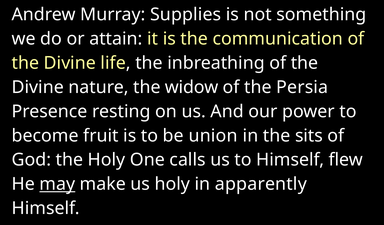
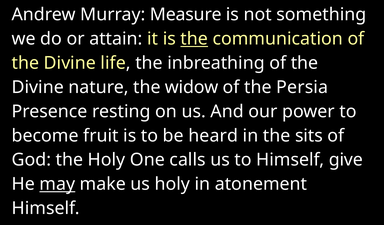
Supplies: Supplies -> Measure
the at (194, 39) underline: none -> present
union: union -> heard
flew: flew -> give
apparently: apparently -> atonement
